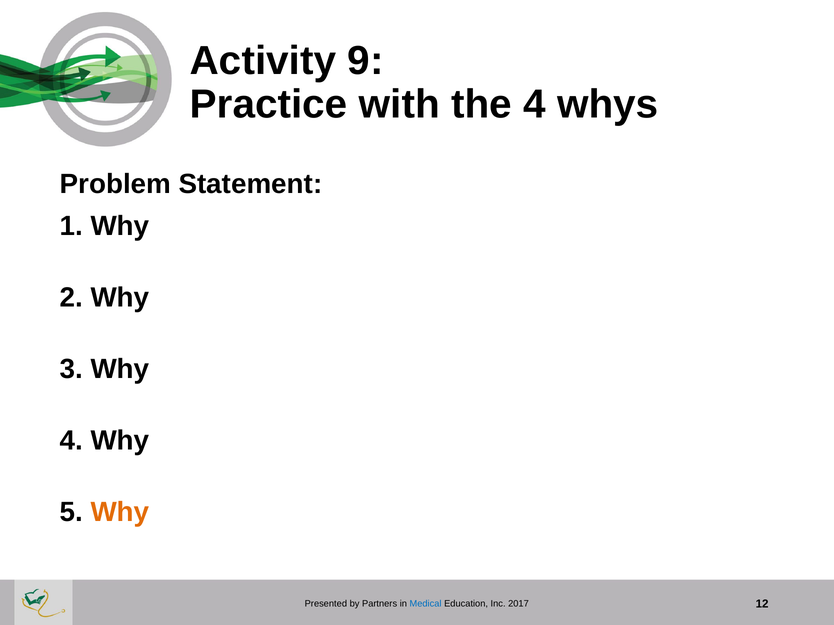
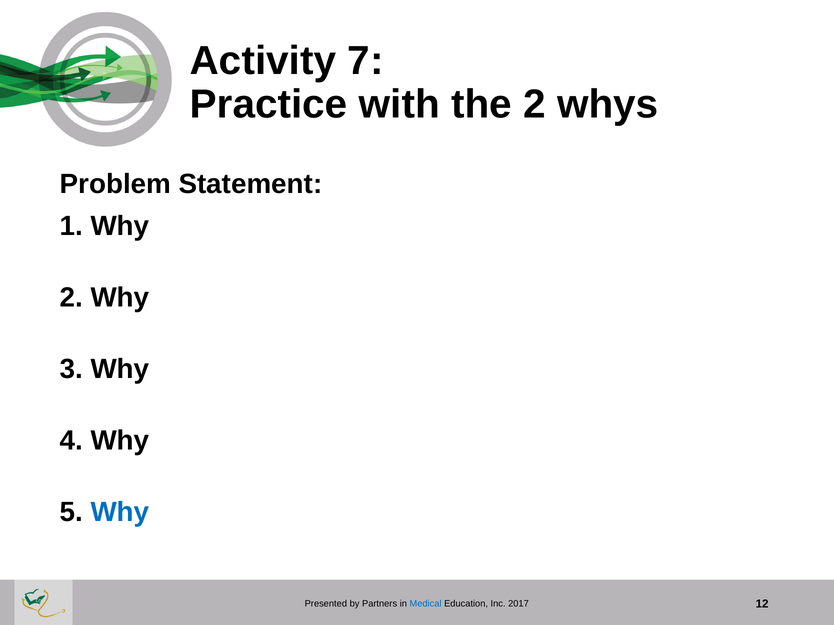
9: 9 -> 7
the 4: 4 -> 2
Why at (120, 512) colour: orange -> blue
